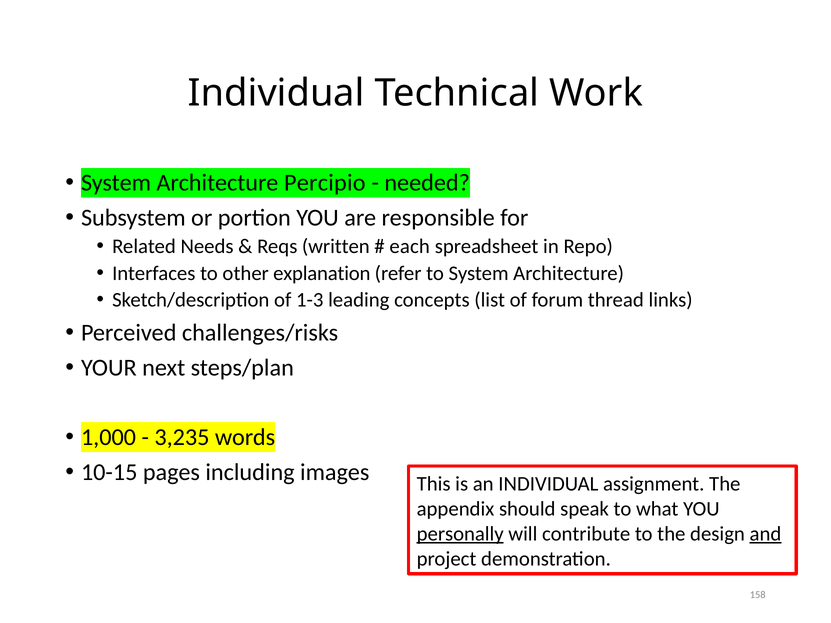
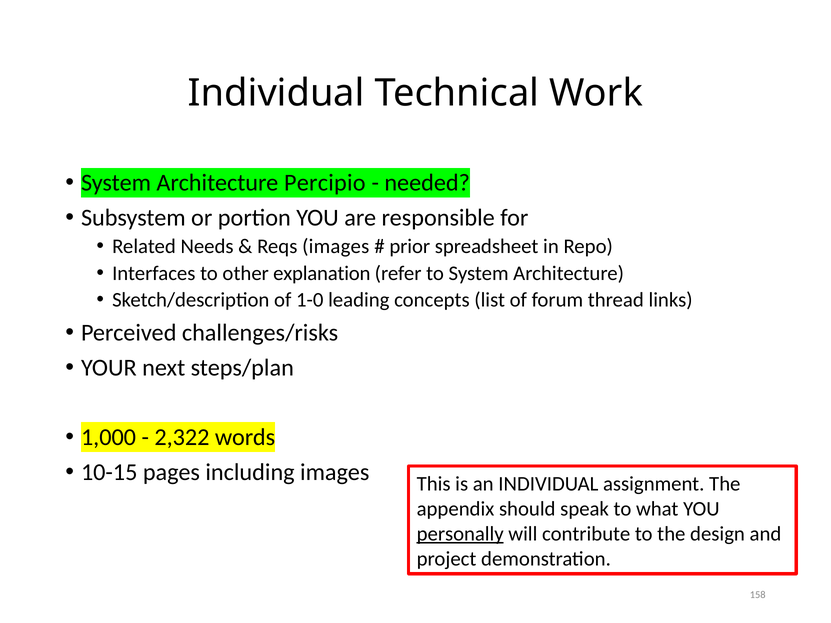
Reqs written: written -> images
each: each -> prior
1-3: 1-3 -> 1-0
3,235: 3,235 -> 2,322
and underline: present -> none
